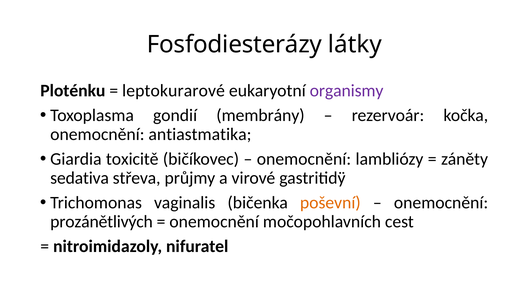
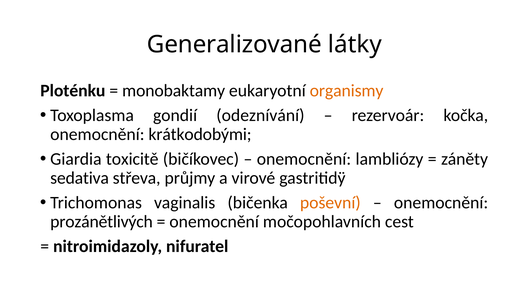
Fosfodiesterázy: Fosfodiesterázy -> Generalizované
leptokurarové: leptokurarové -> monobaktamy
organismy colour: purple -> orange
membrány: membrány -> odeznívání
antiastmatika: antiastmatika -> krátkodobými
